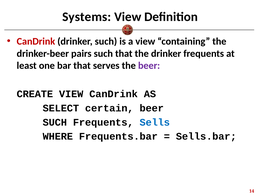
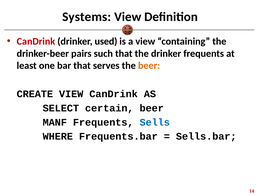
drinker such: such -> used
beer at (149, 66) colour: purple -> orange
SUCH at (55, 122): SUCH -> MANF
